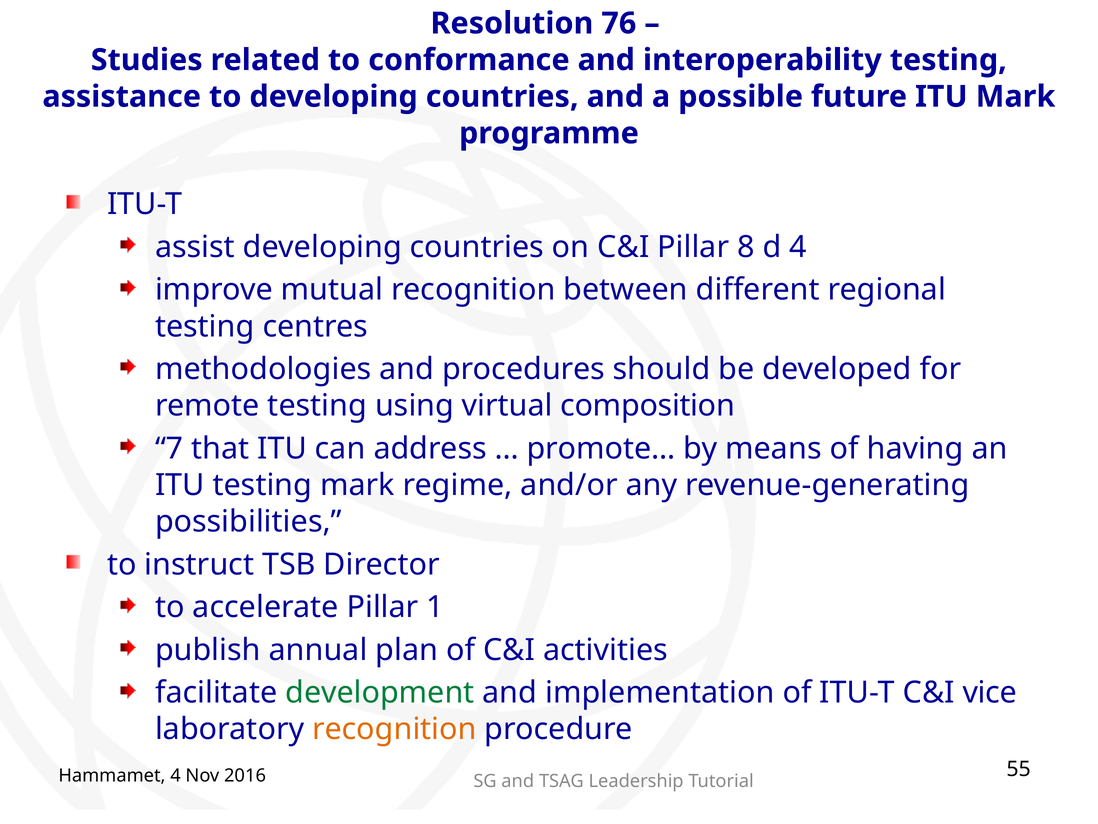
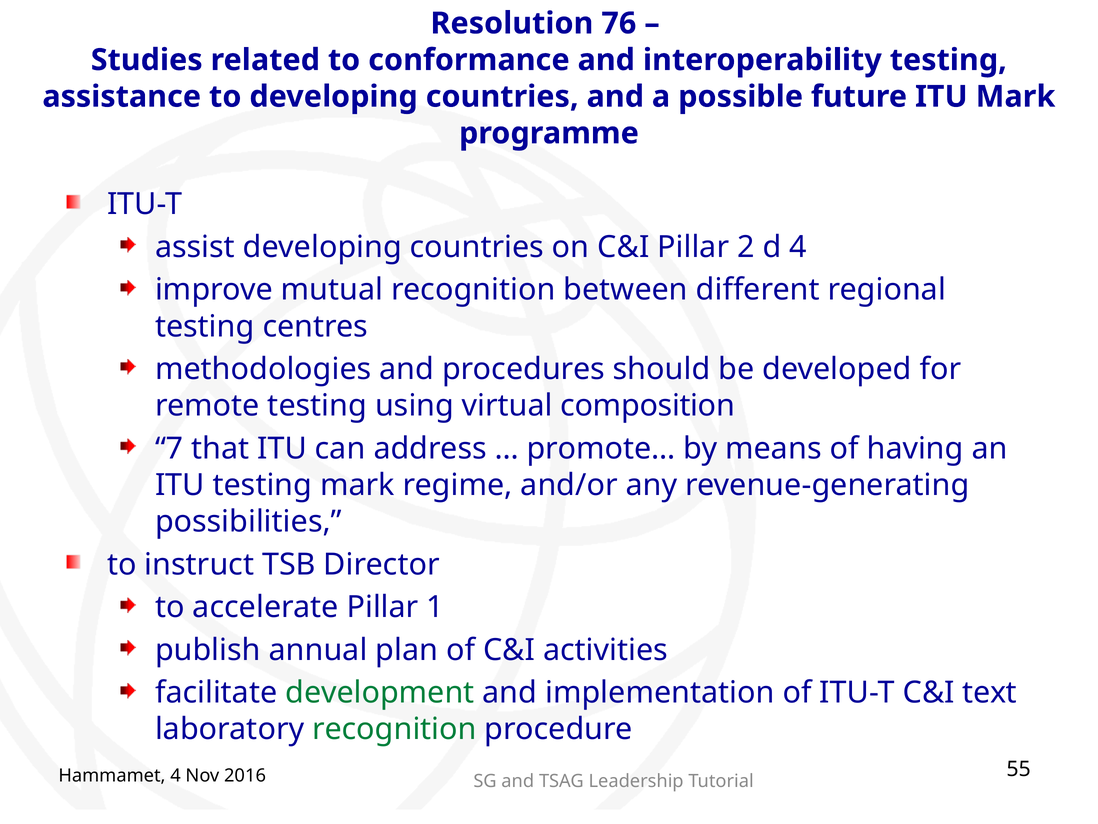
8: 8 -> 2
vice: vice -> text
recognition at (394, 729) colour: orange -> green
